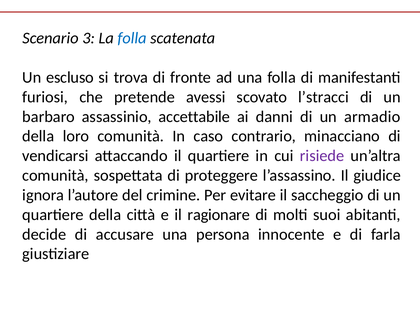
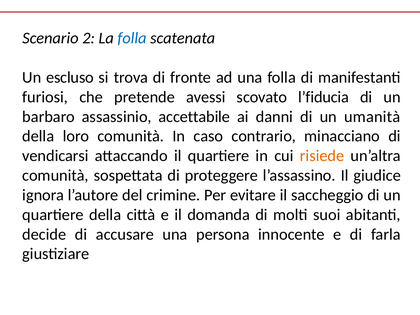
3: 3 -> 2
l’stracci: l’stracci -> l’fiducia
armadio: armadio -> umanità
risiede colour: purple -> orange
ragionare: ragionare -> domanda
